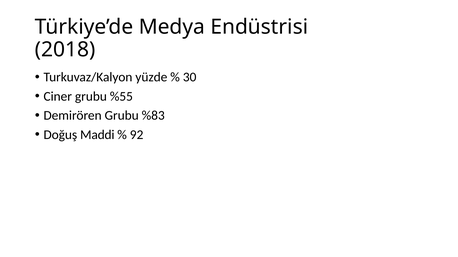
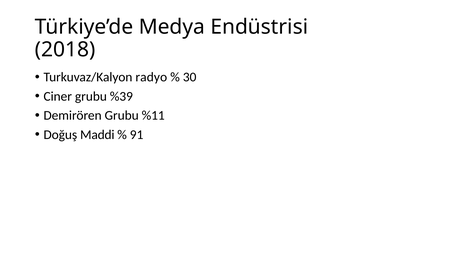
yüzde: yüzde -> radyo
%55: %55 -> %39
%83: %83 -> %11
92: 92 -> 91
